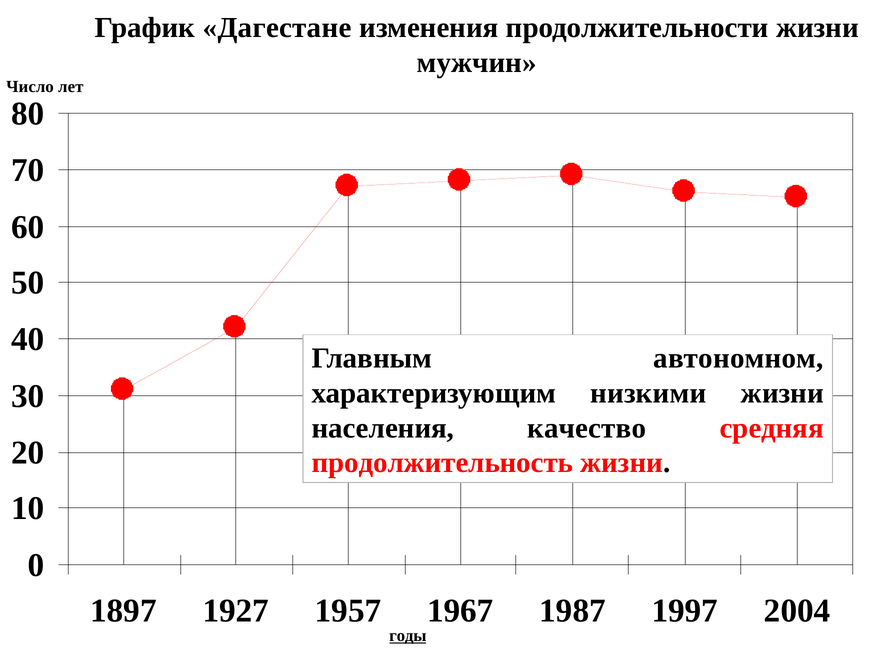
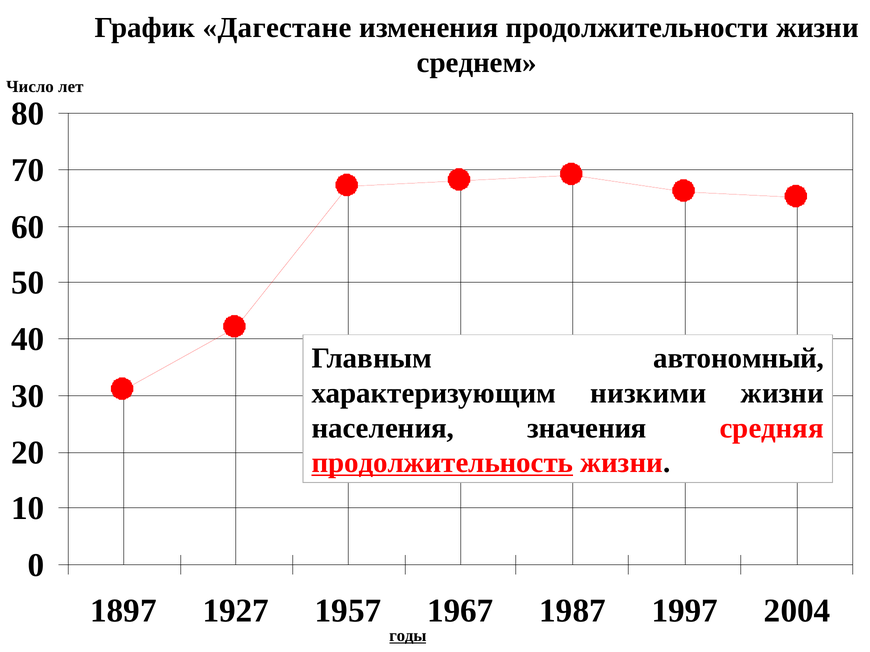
мужчин: мужчин -> среднем
автономном: автономном -> автономный
качество: качество -> значения
продолжительность underline: none -> present
